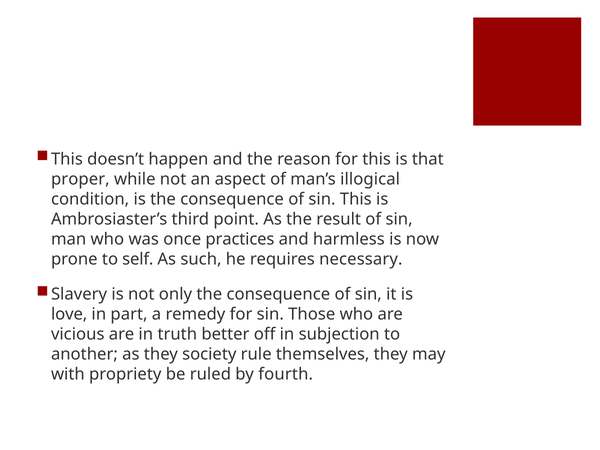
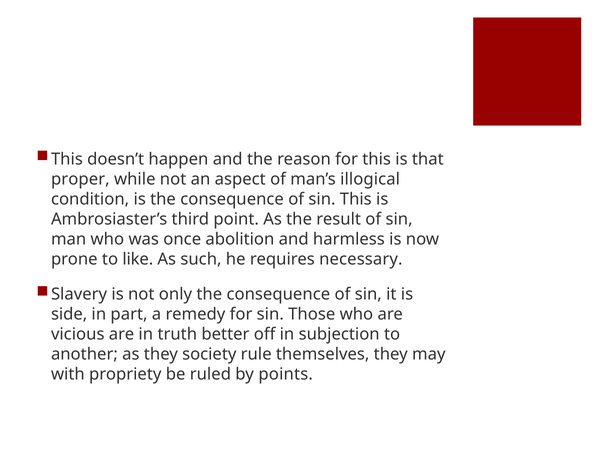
practices: practices -> abolition
self: self -> like
love: love -> side
fourth: fourth -> points
